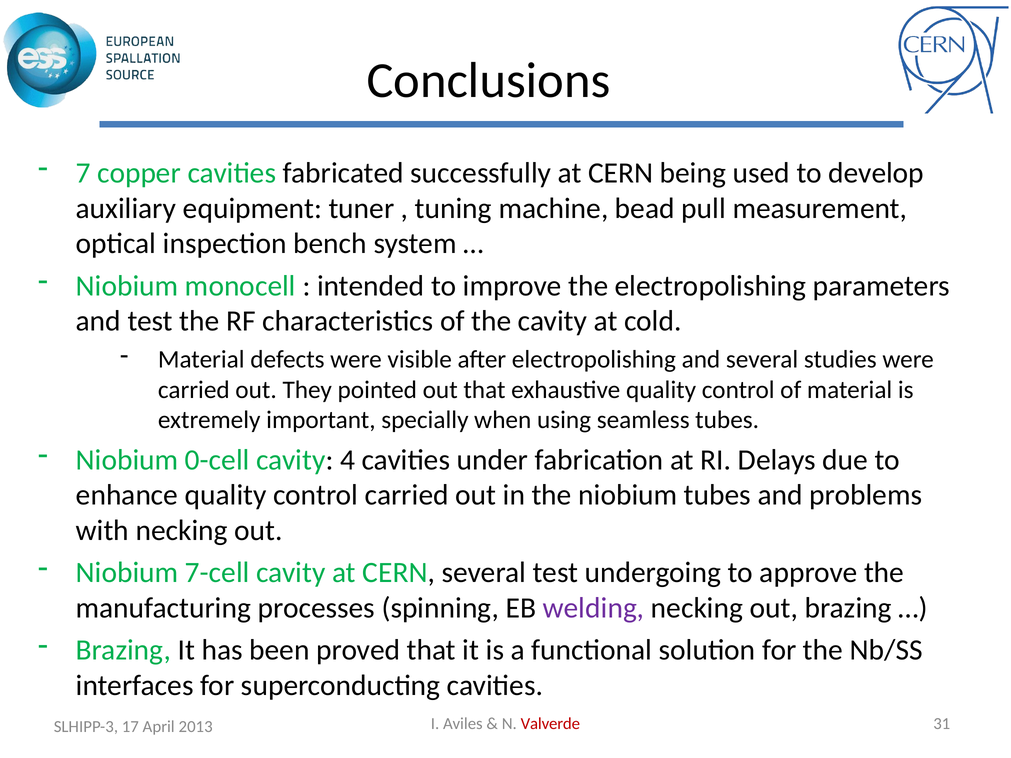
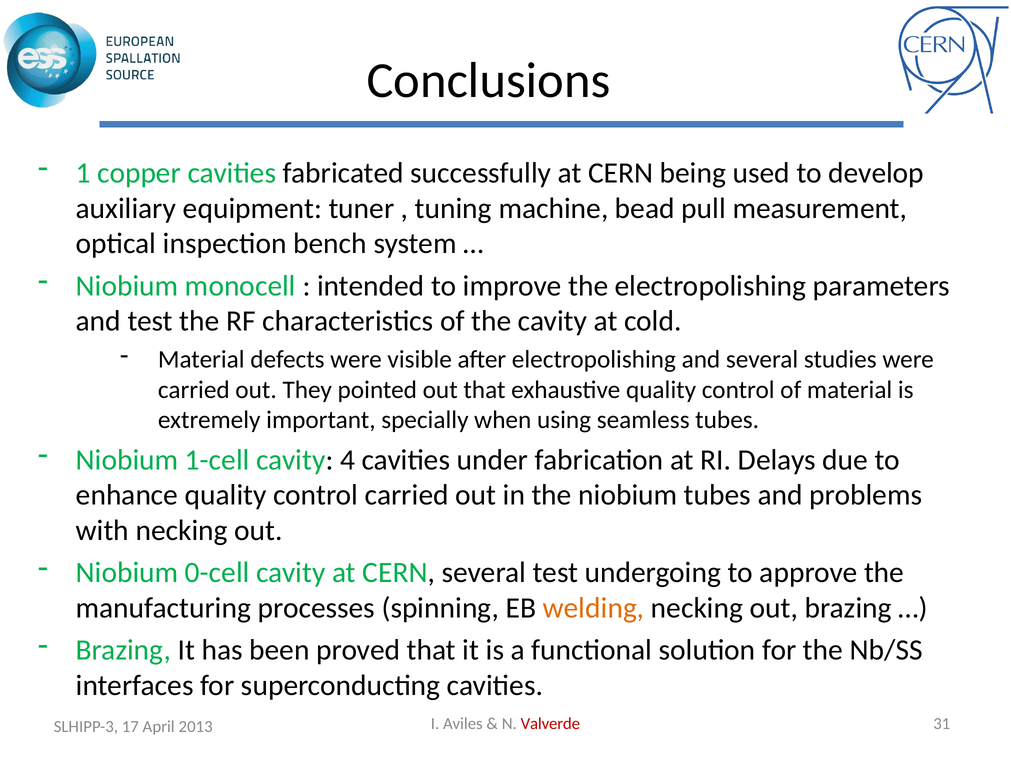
7: 7 -> 1
0-cell: 0-cell -> 1-cell
7-cell: 7-cell -> 0-cell
welding colour: purple -> orange
